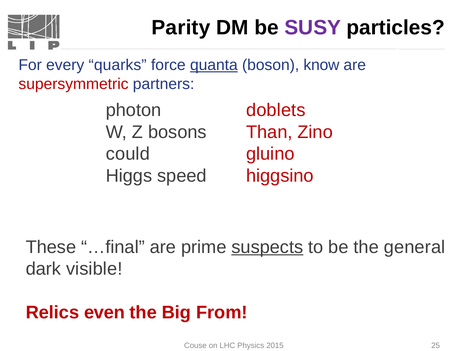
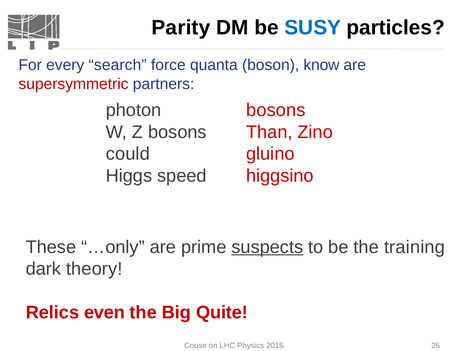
SUSY colour: purple -> blue
quarks: quarks -> search
quanta underline: present -> none
photon doblets: doblets -> bosons
…final: …final -> …only
general: general -> training
visible: visible -> theory
From: From -> Quite
